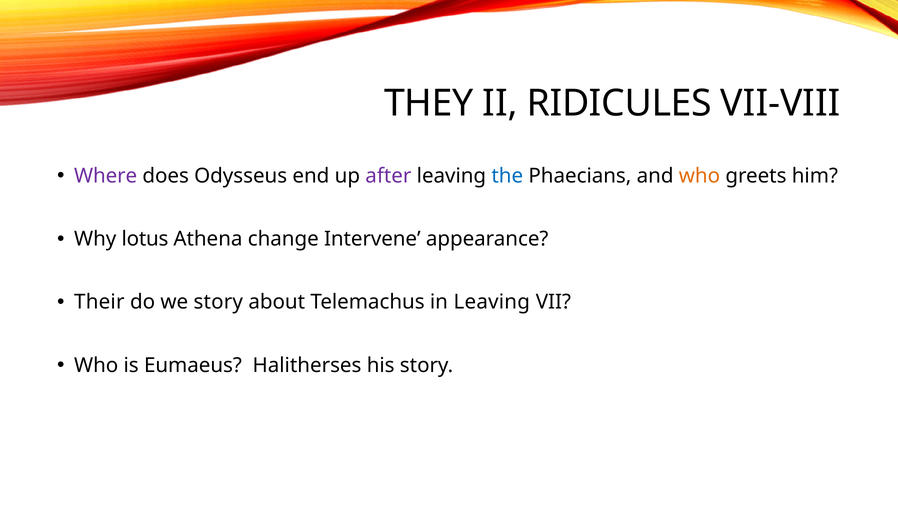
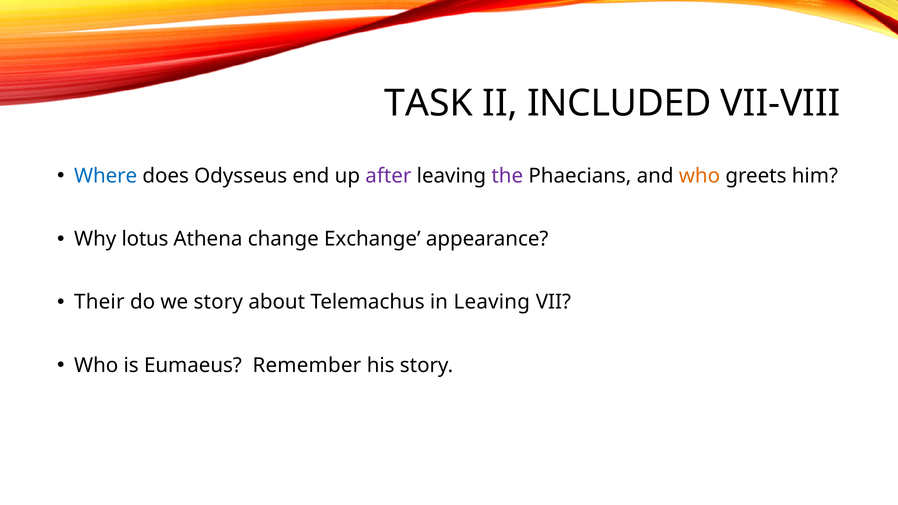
THEY: THEY -> TASK
RIDICULES: RIDICULES -> INCLUDED
Where colour: purple -> blue
the colour: blue -> purple
Intervene: Intervene -> Exchange
Halitherses: Halitherses -> Remember
